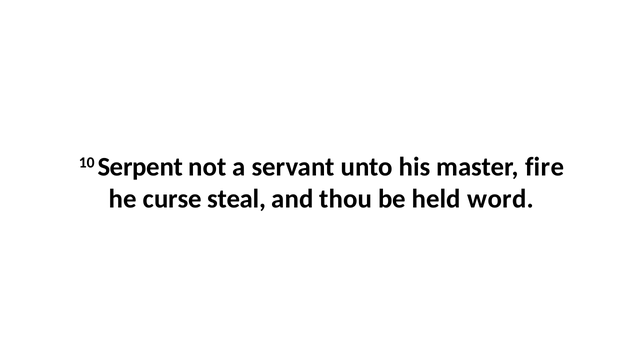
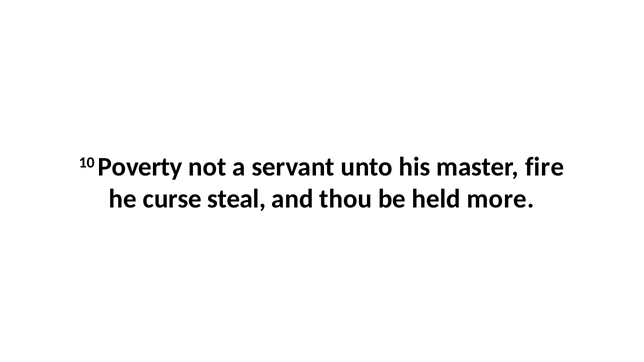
Serpent: Serpent -> Poverty
word: word -> more
